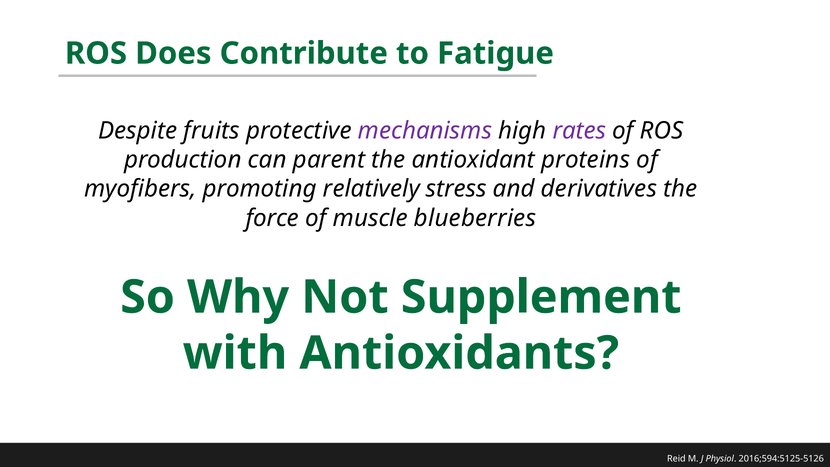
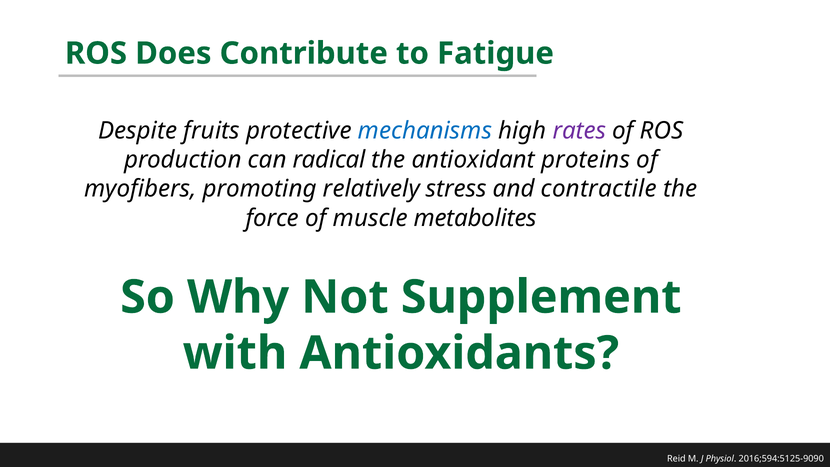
mechanisms colour: purple -> blue
parent: parent -> radical
derivatives: derivatives -> contractile
blueberries: blueberries -> metabolites
2016;594:5125-5126: 2016;594:5125-5126 -> 2016;594:5125-9090
